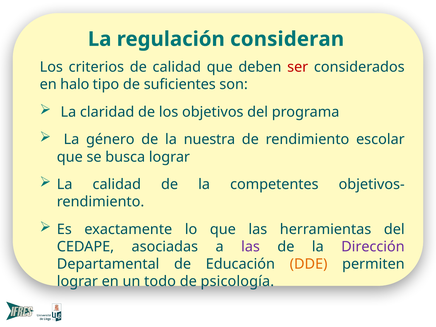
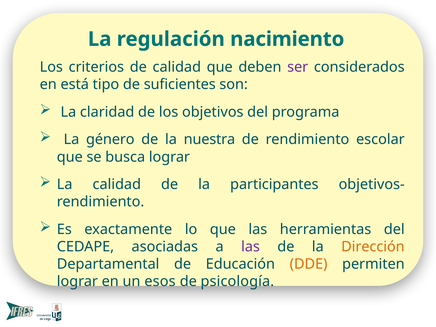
consideran: consideran -> nacimiento
ser colour: red -> purple
halo: halo -> está
competentes: competentes -> participantes
Dirección colour: purple -> orange
todo: todo -> esos
